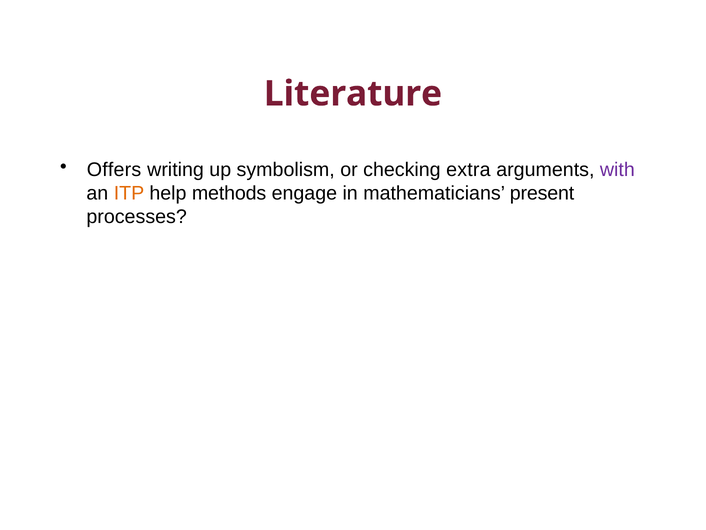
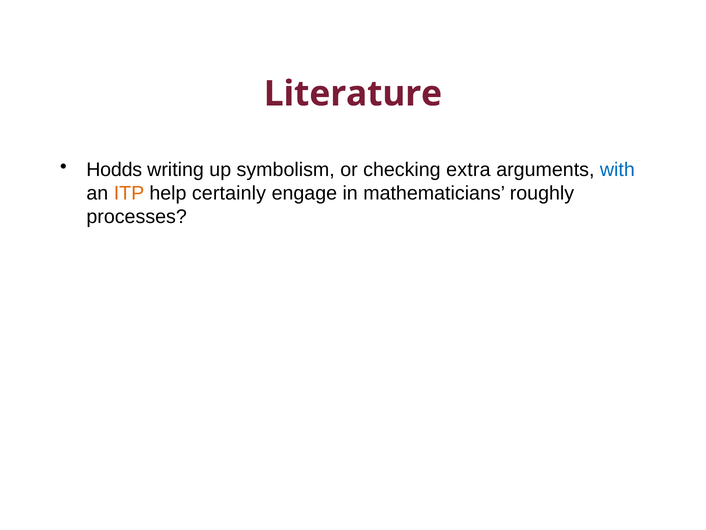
Offers: Offers -> Hodds
with colour: purple -> blue
methods: methods -> certainly
present: present -> roughly
